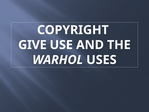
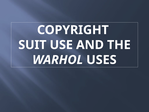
GIVE: GIVE -> SUIT
